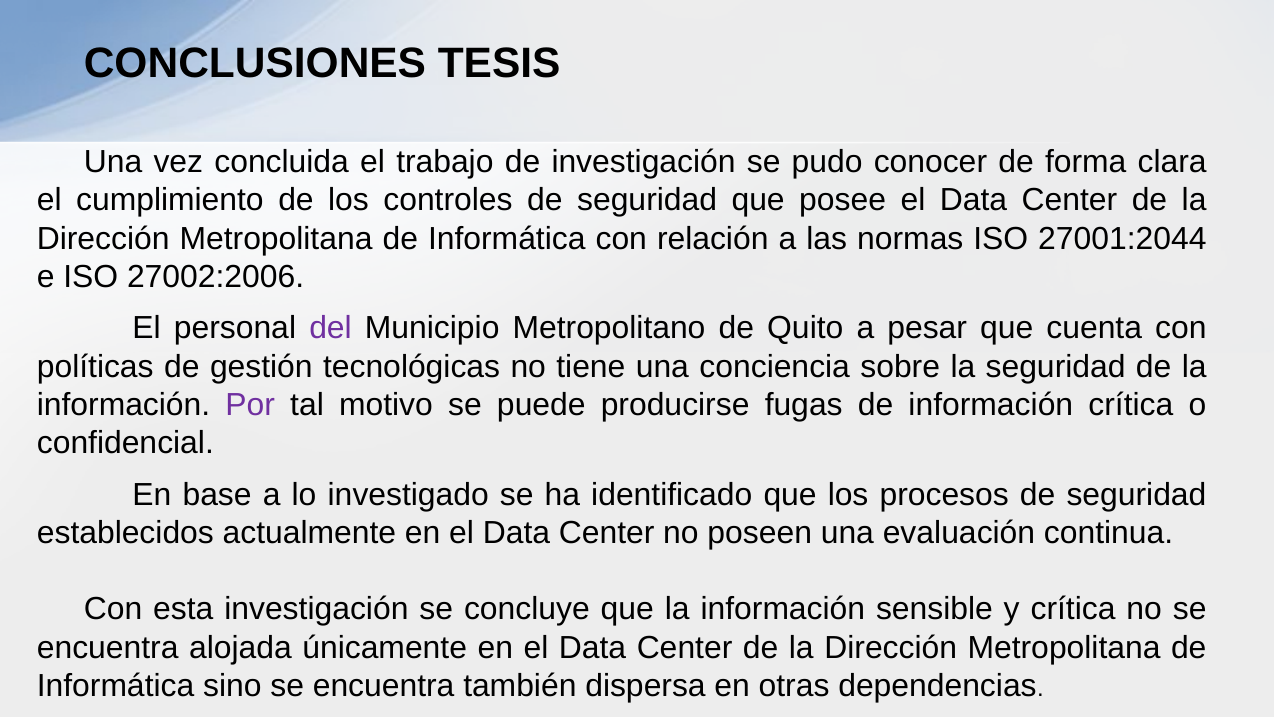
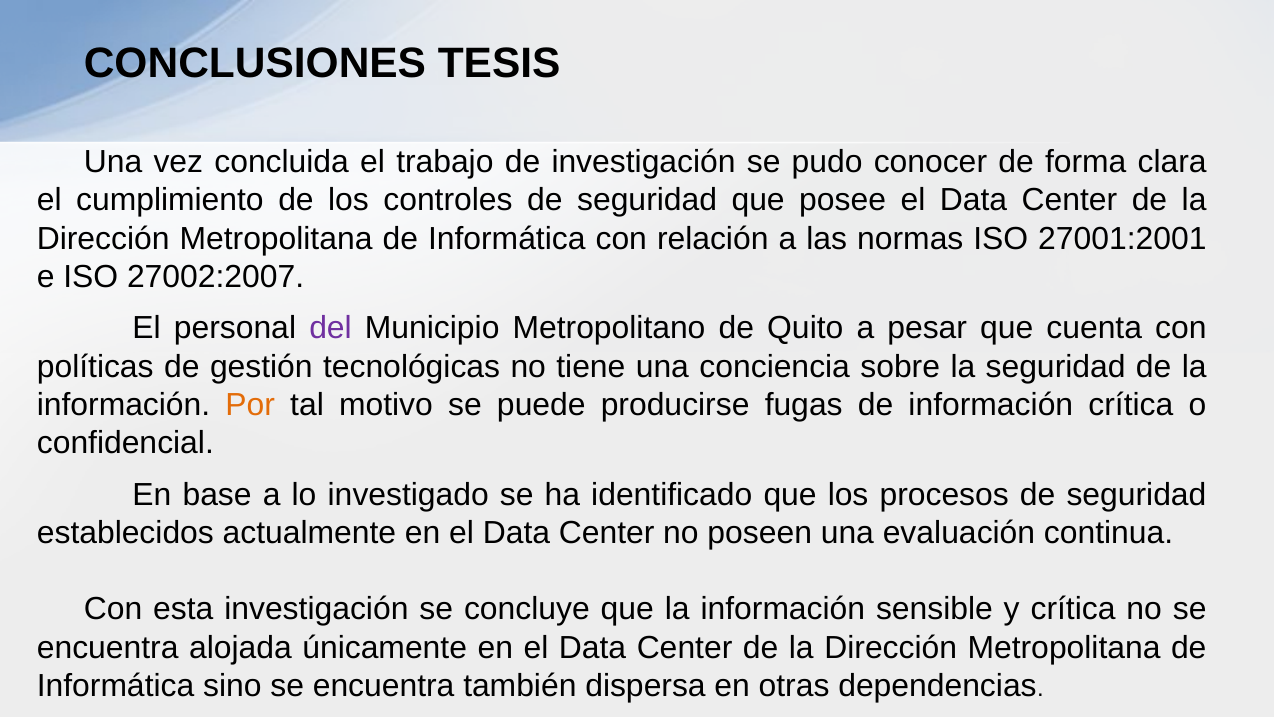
27001:2044: 27001:2044 -> 27001:2001
27002:2006: 27002:2006 -> 27002:2007
Por colour: purple -> orange
